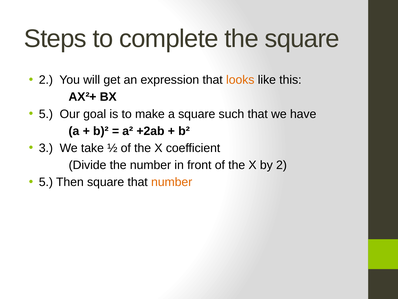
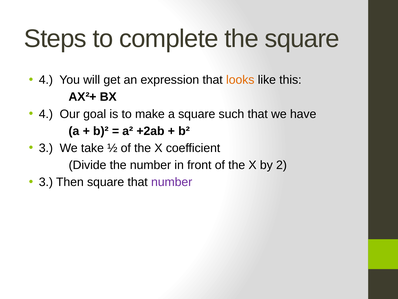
2 at (46, 80): 2 -> 4
5 at (46, 114): 5 -> 4
5 at (46, 182): 5 -> 3
number at (172, 182) colour: orange -> purple
